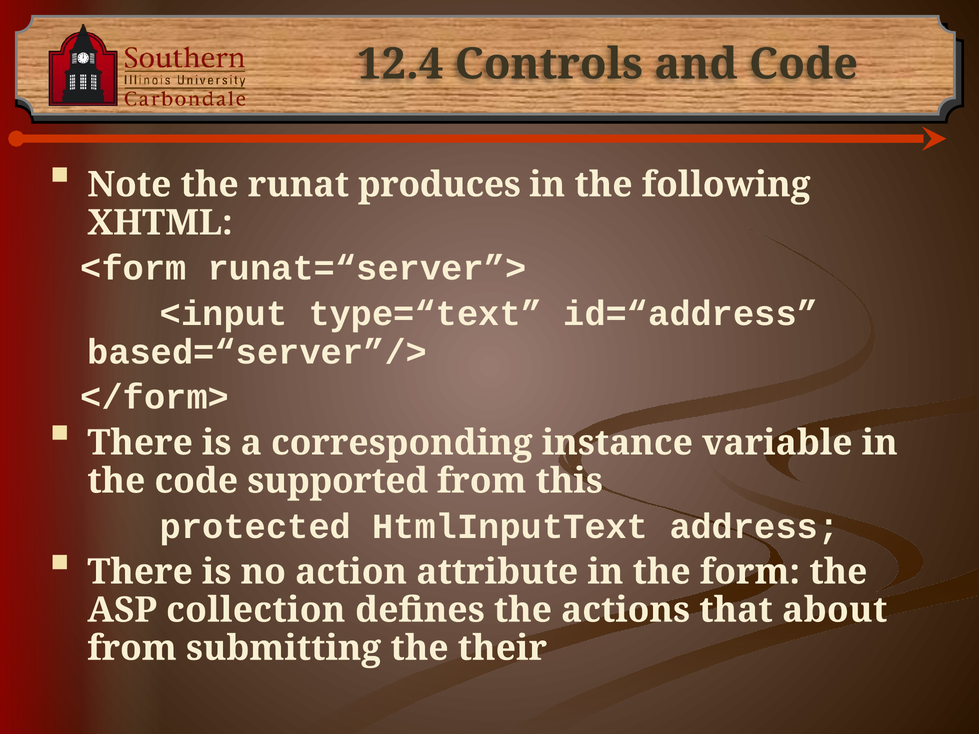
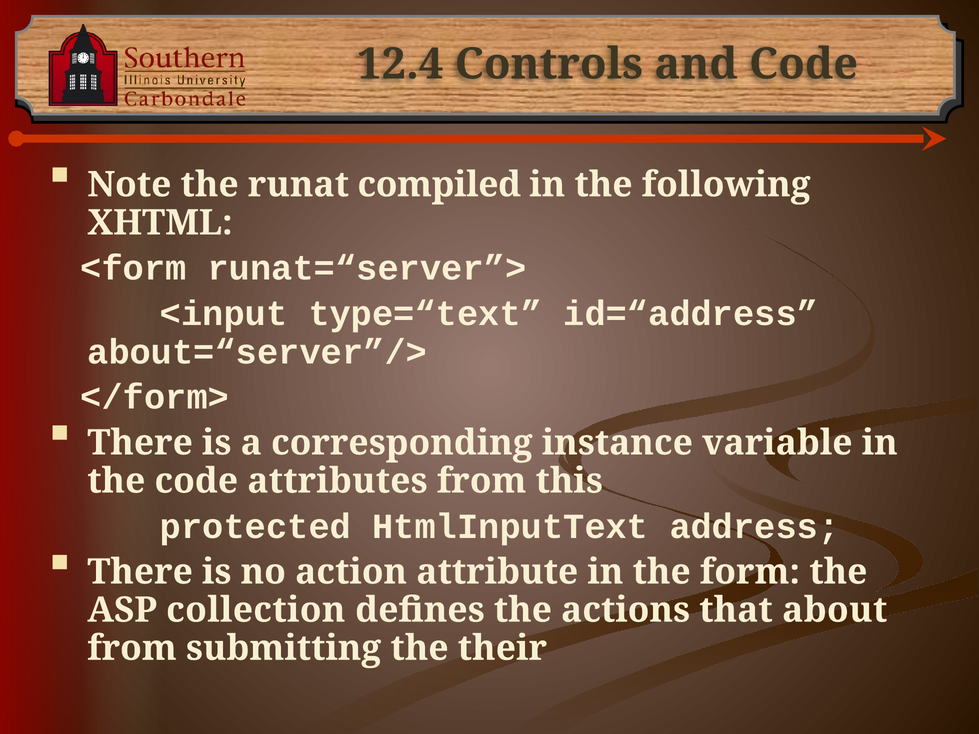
produces: produces -> compiled
based=“server”/>: based=“server”/> -> about=“server”/>
supported: supported -> attributes
